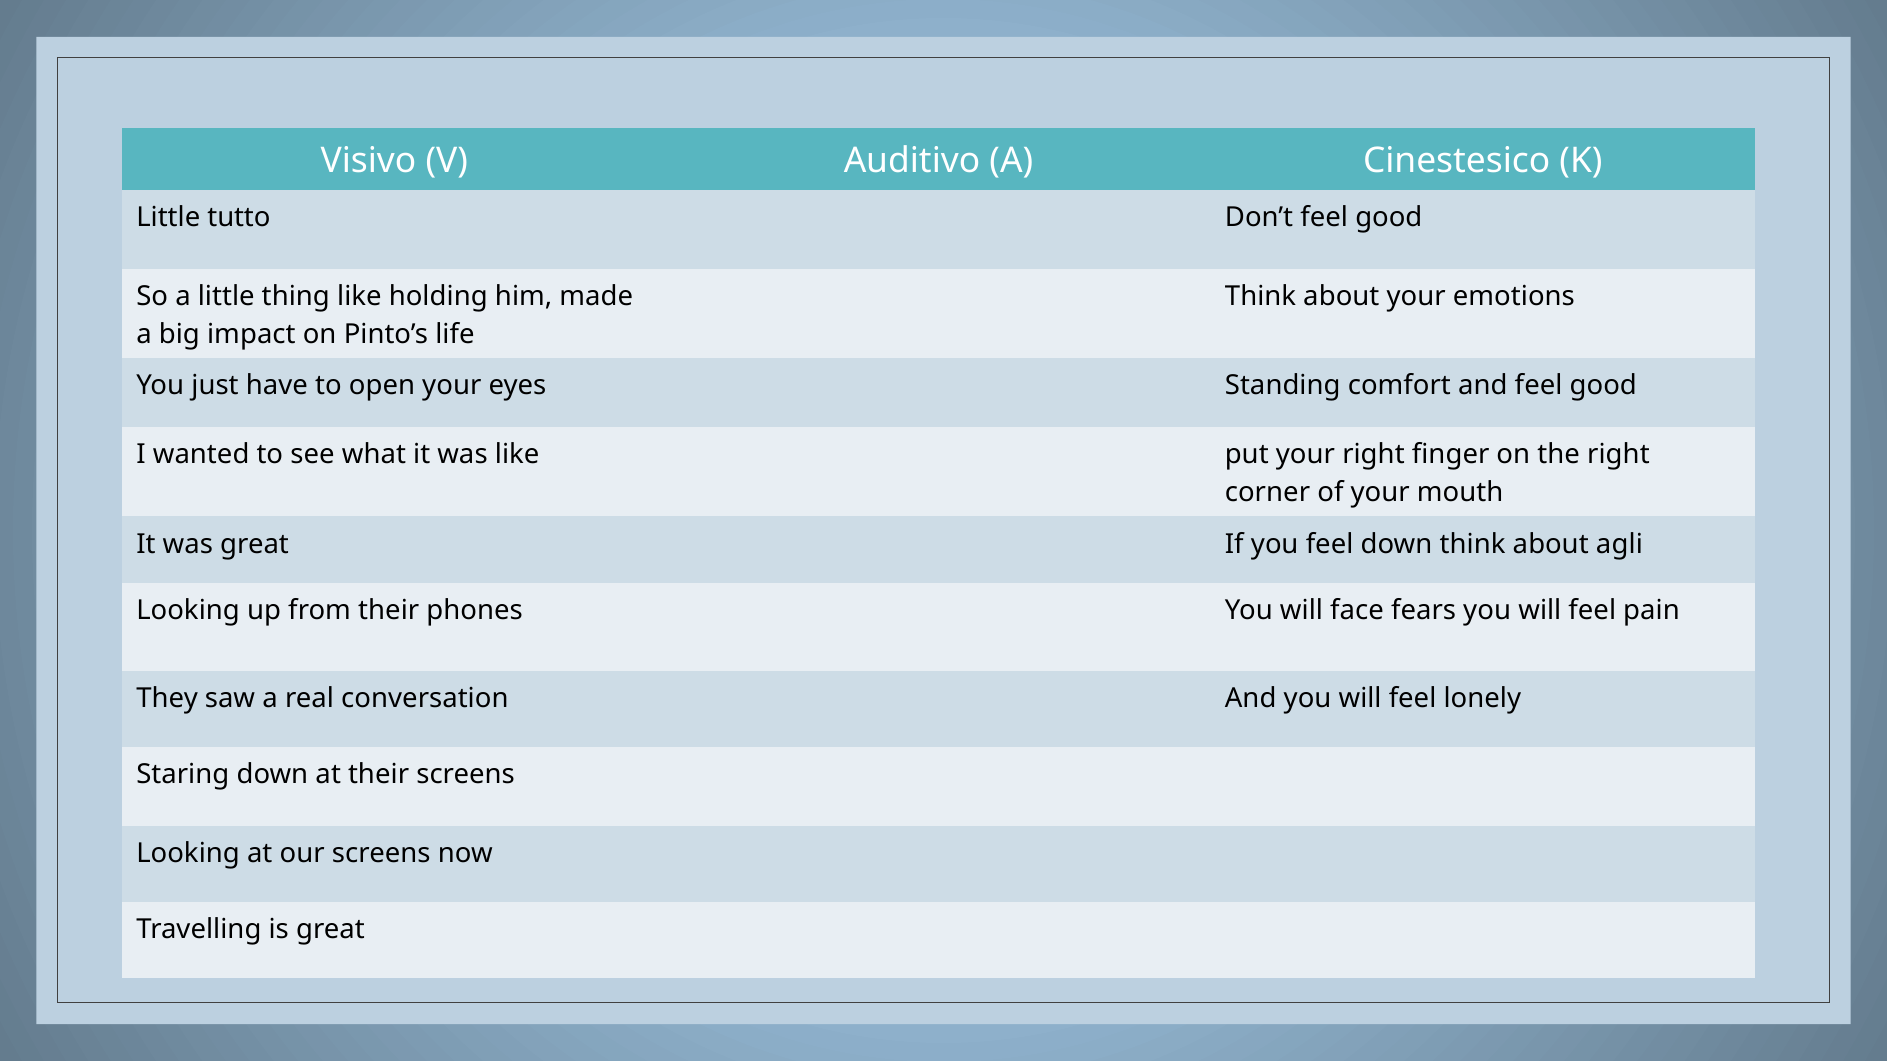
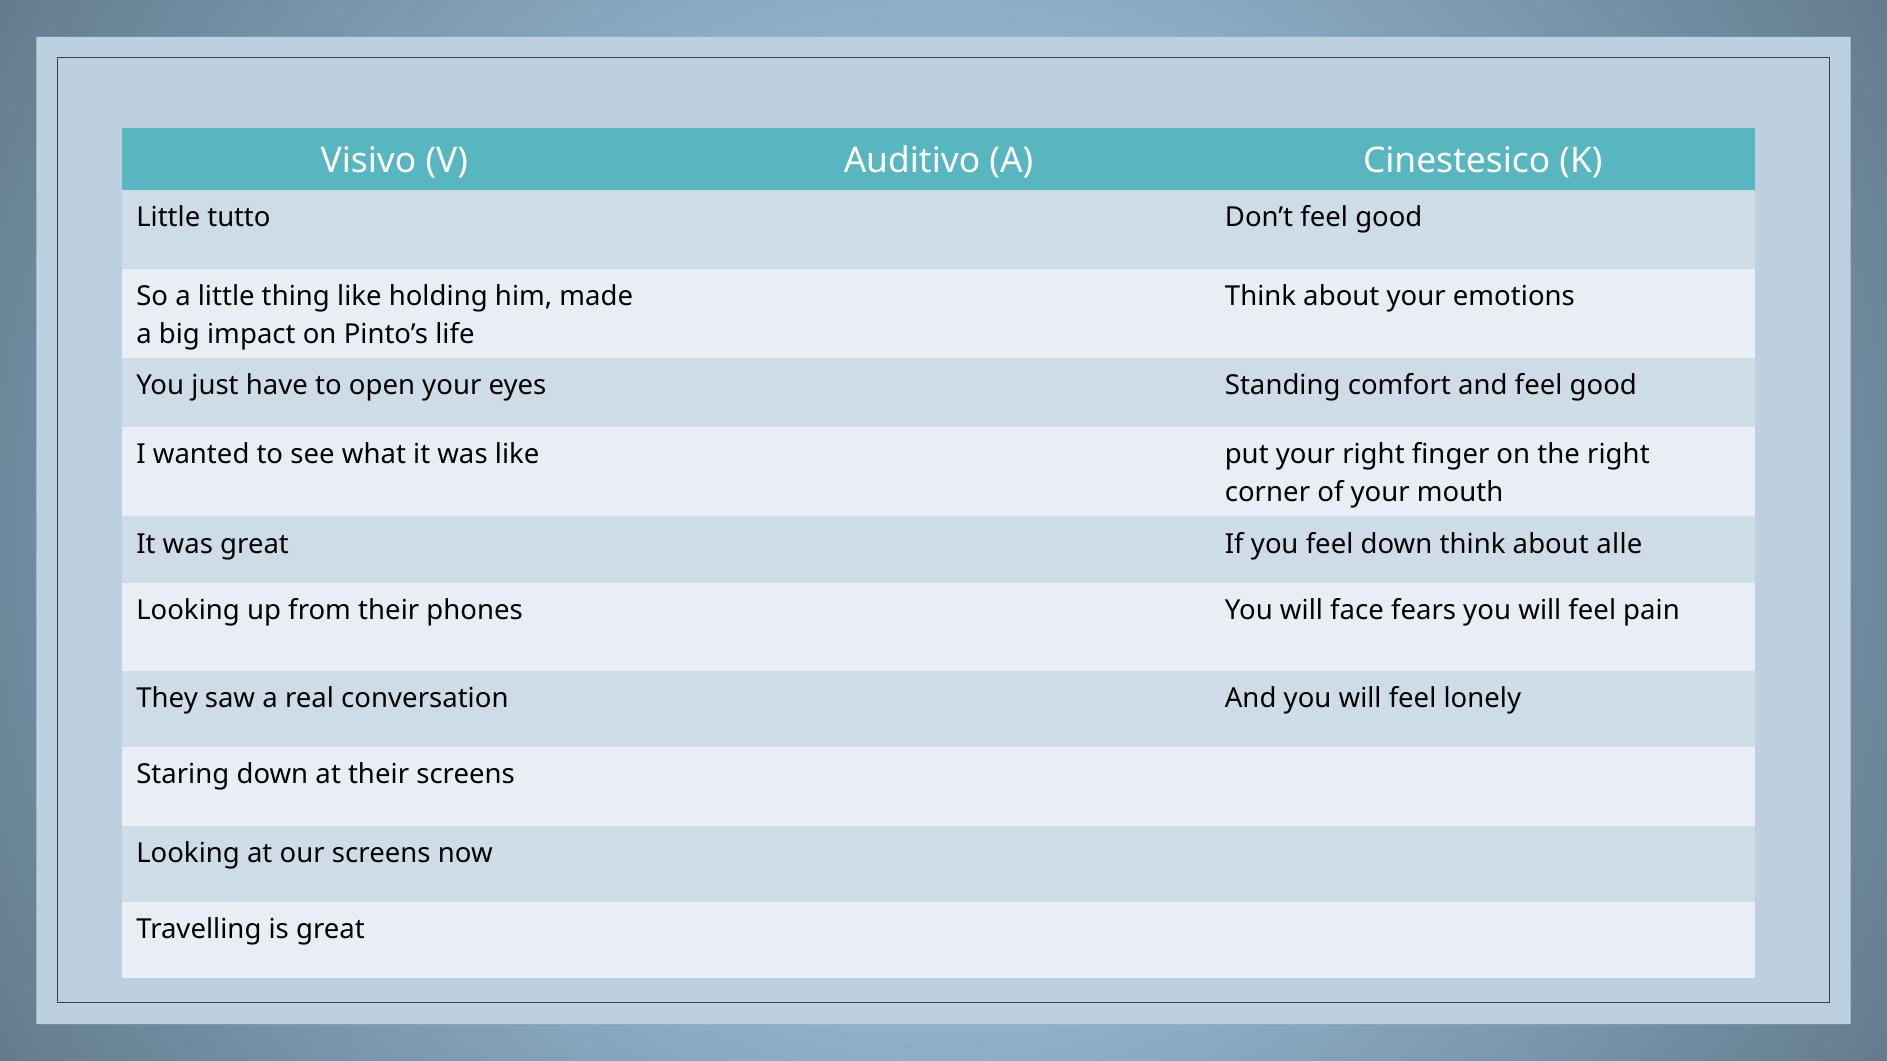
agli: agli -> alle
